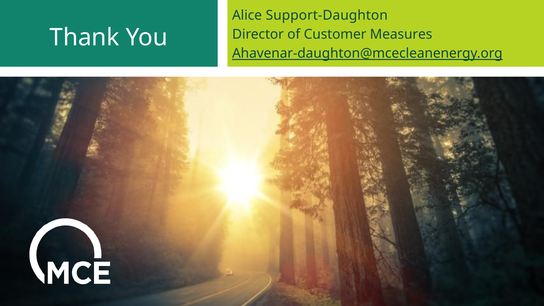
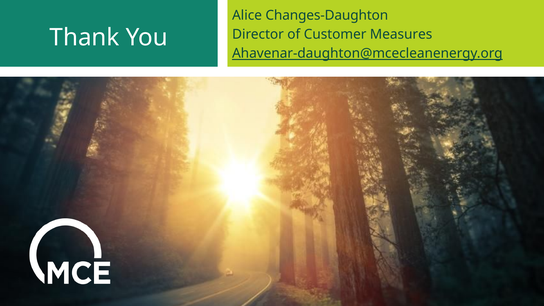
Support-Daughton: Support-Daughton -> Changes-Daughton
